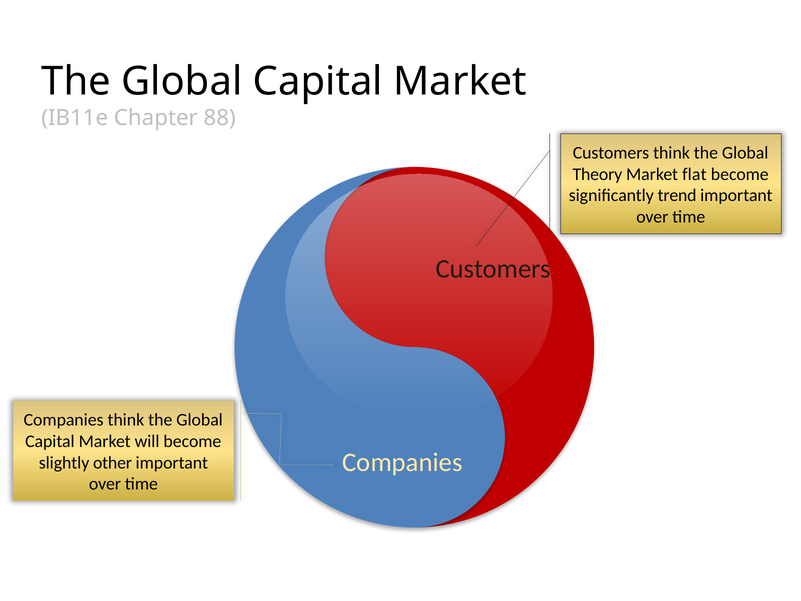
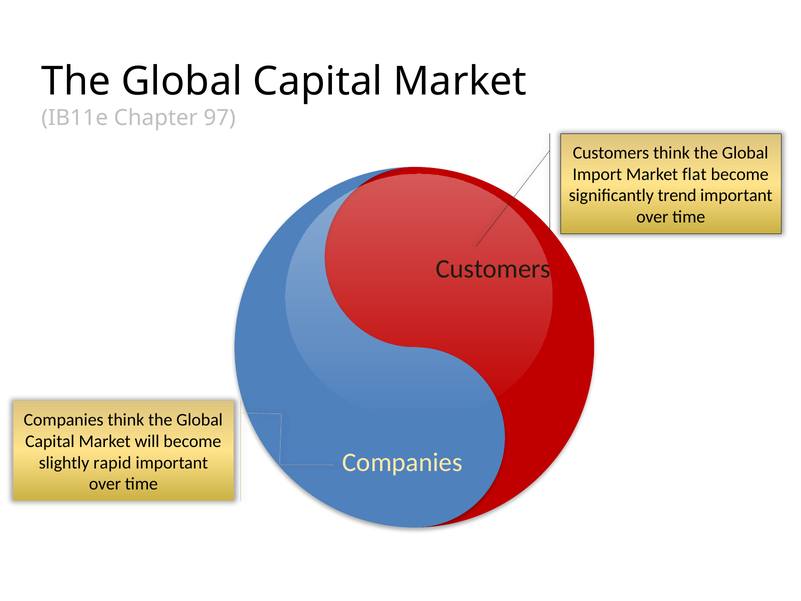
88: 88 -> 97
Theory: Theory -> Import
other: other -> rapid
